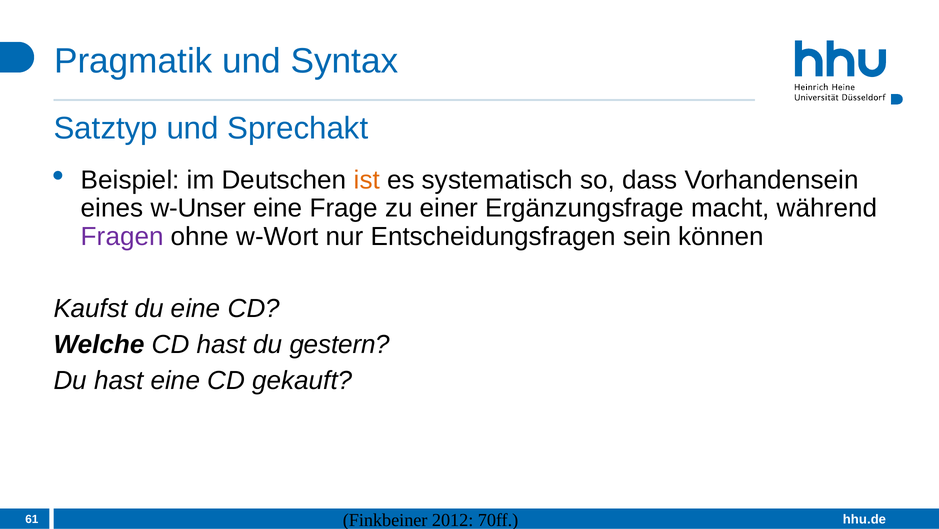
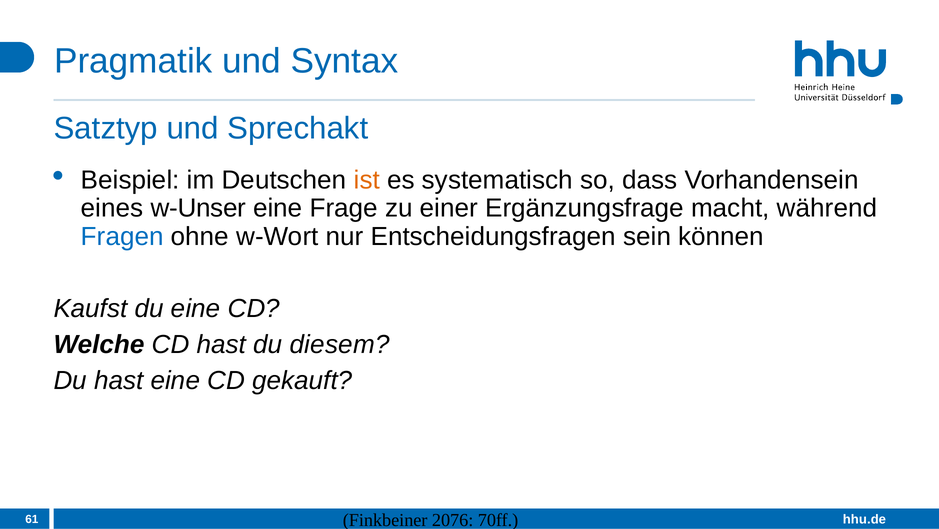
Fragen colour: purple -> blue
gestern: gestern -> diesem
2012: 2012 -> 2076
